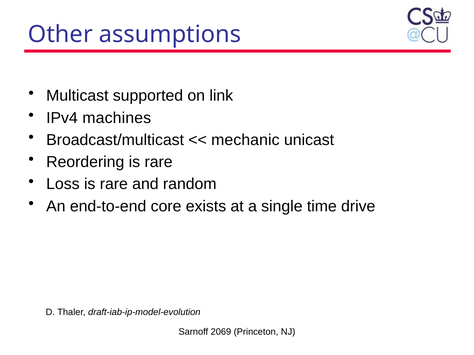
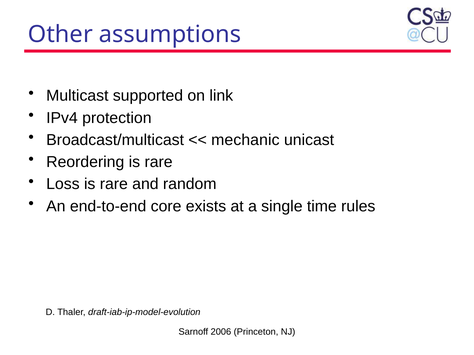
machines: machines -> protection
drive: drive -> rules
2069: 2069 -> 2006
